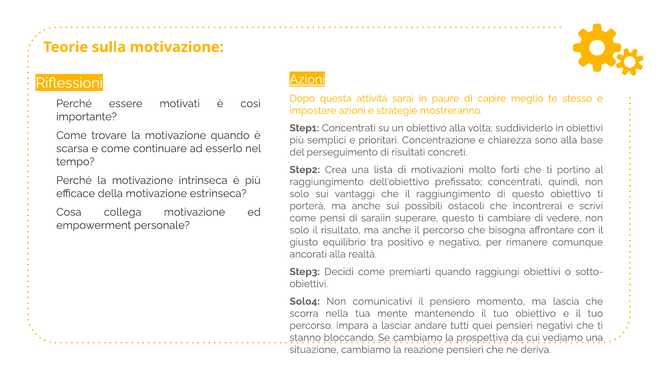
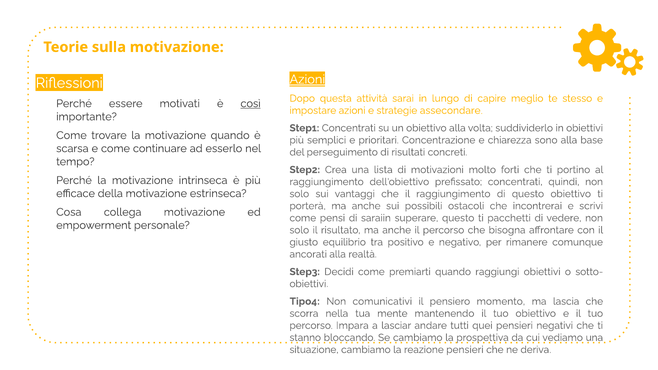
paure: paure -> lungo
così underline: none -> present
mostreranno: mostreranno -> assecondare
cambiare: cambiare -> pacchetti
Solo4: Solo4 -> Tipo4
